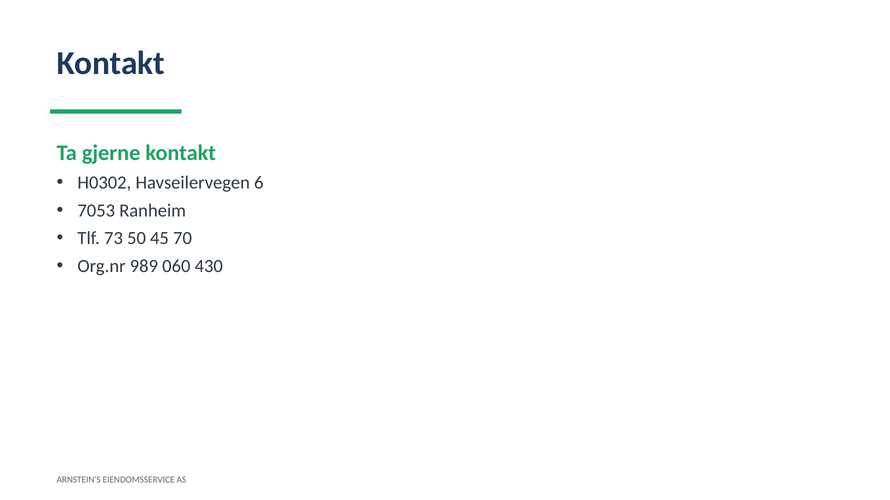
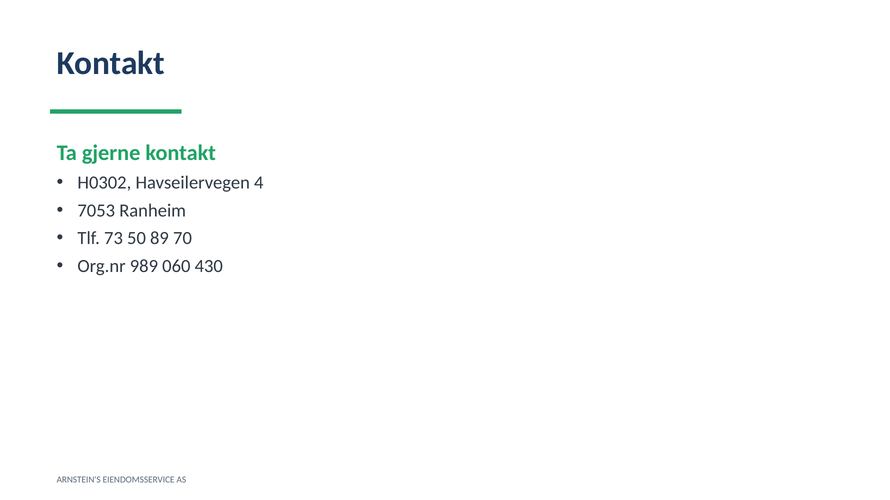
6: 6 -> 4
45: 45 -> 89
